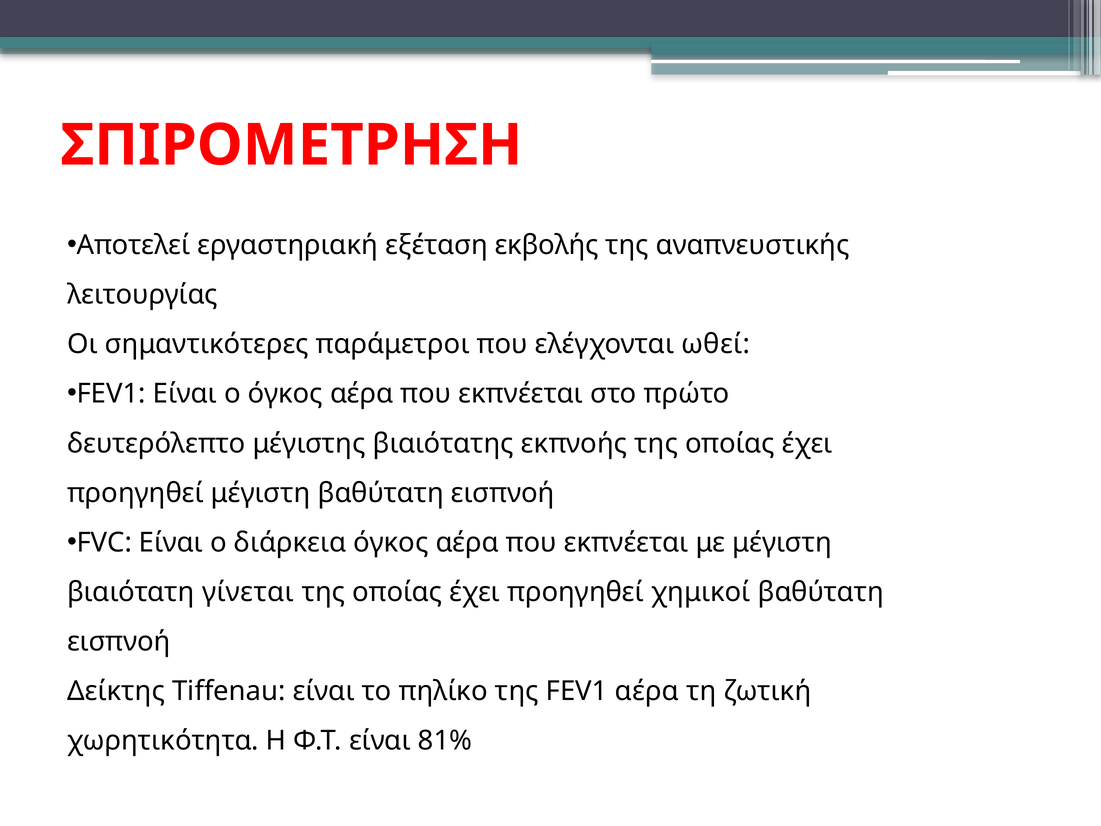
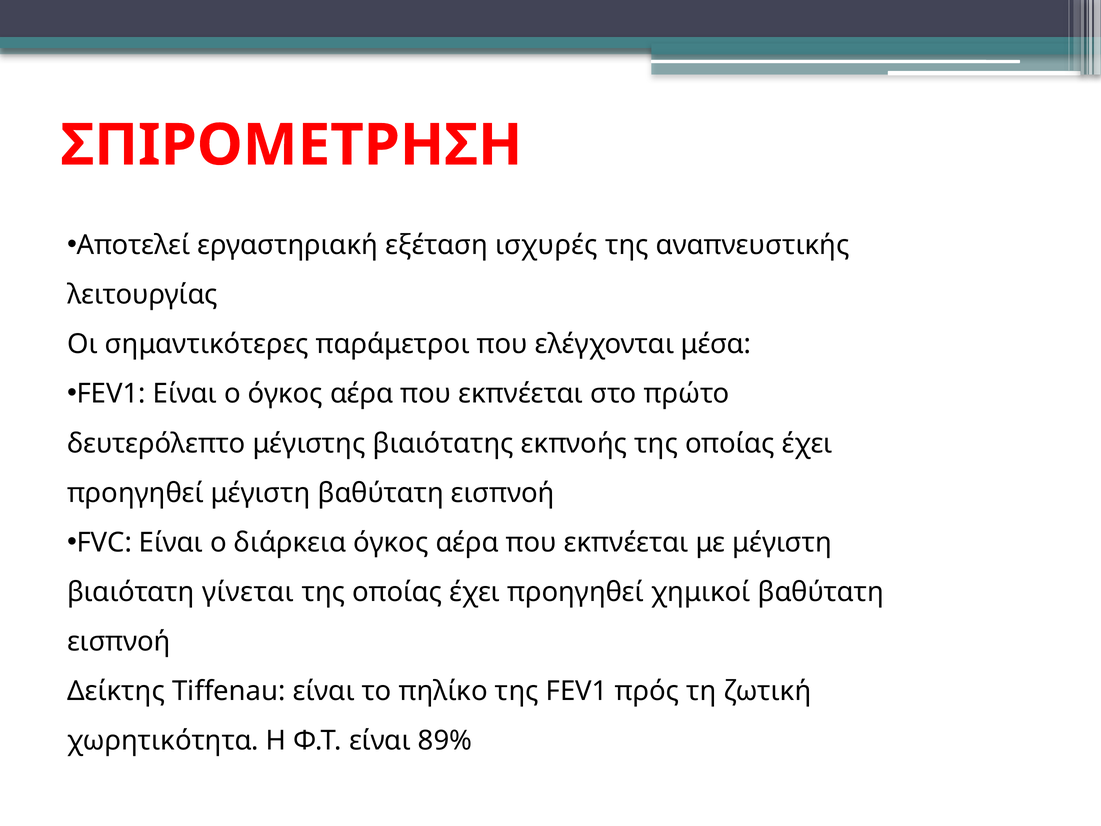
εκβολής: εκβολής -> ισχυρές
ωθεί: ωθεί -> μέσα
FEV1 αέρα: αέρα -> πρός
81%: 81% -> 89%
